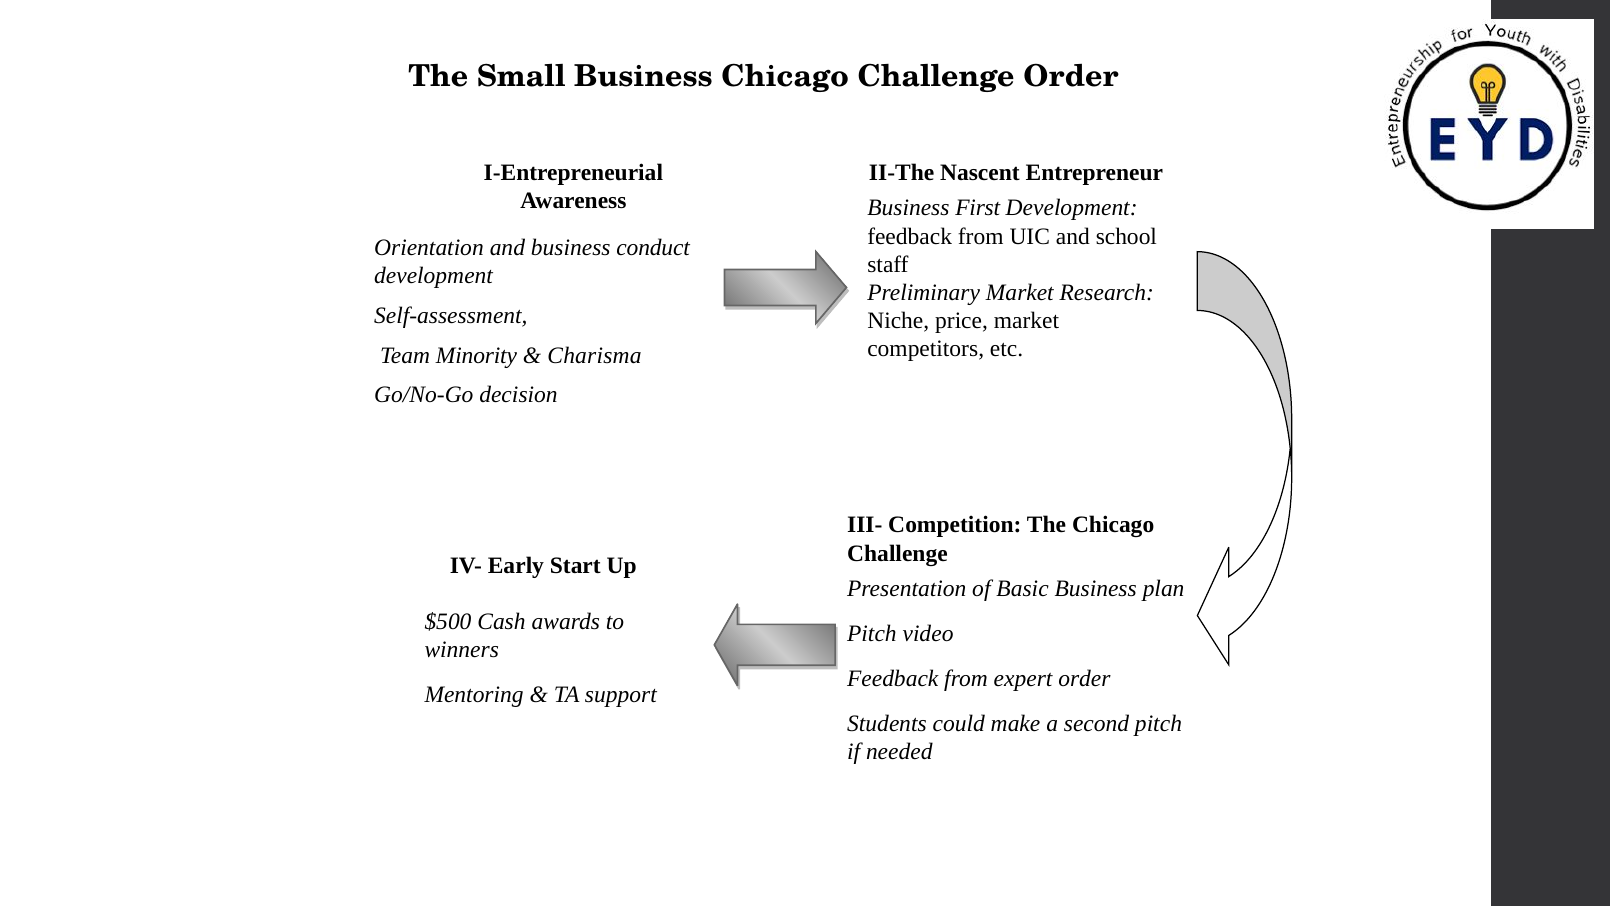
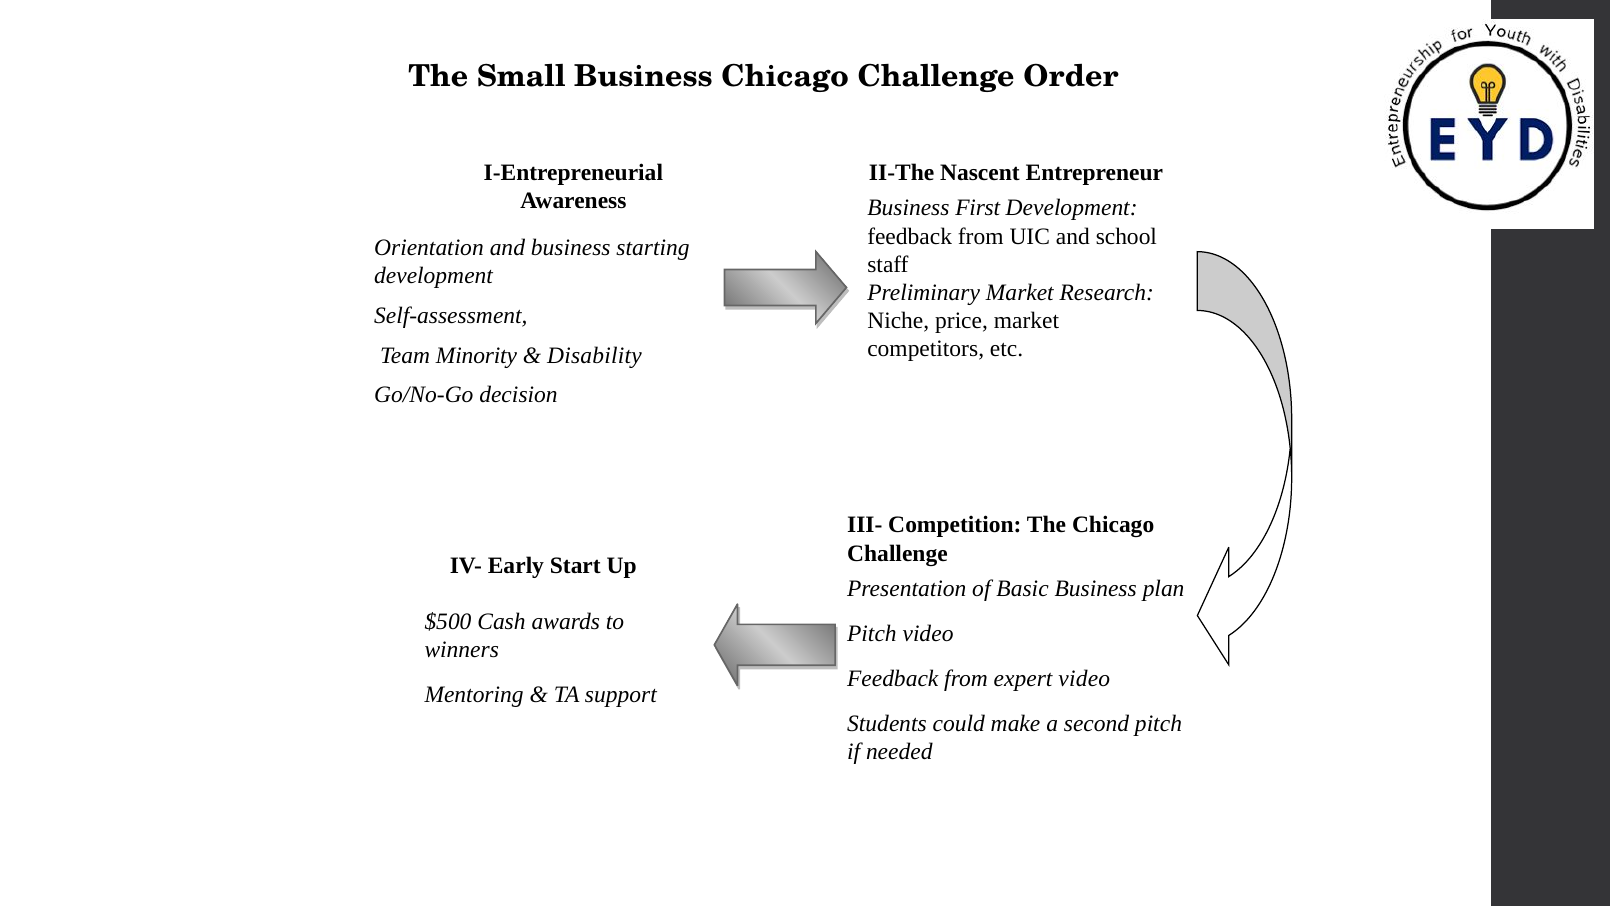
conduct: conduct -> starting
Charisma: Charisma -> Disability
expert order: order -> video
